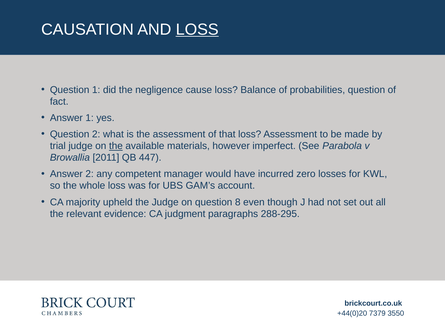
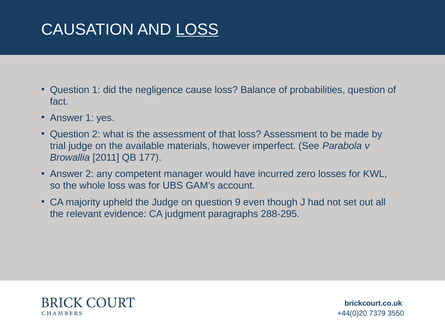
the at (116, 146) underline: present -> none
447: 447 -> 177
8: 8 -> 9
